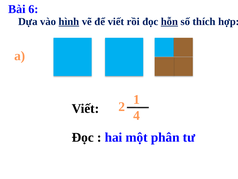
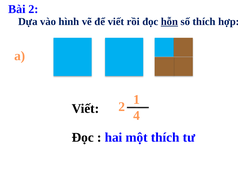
Bài 6: 6 -> 2
hình underline: present -> none
một phân: phân -> thích
